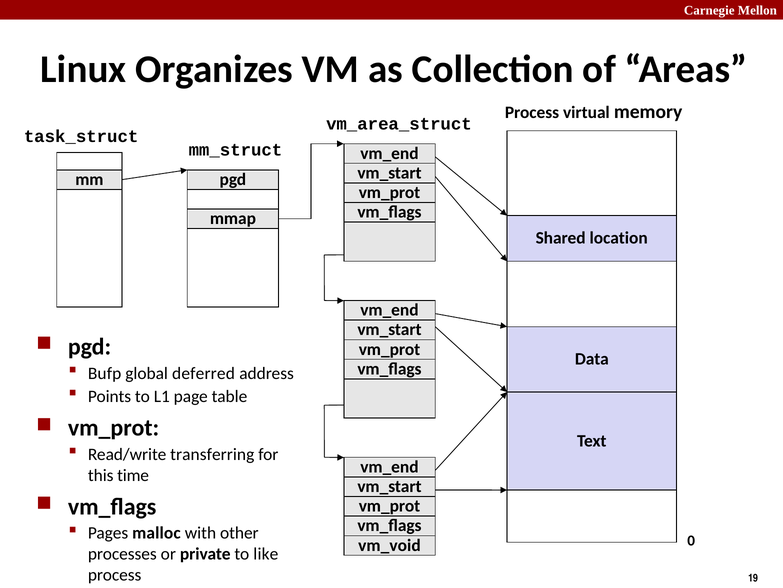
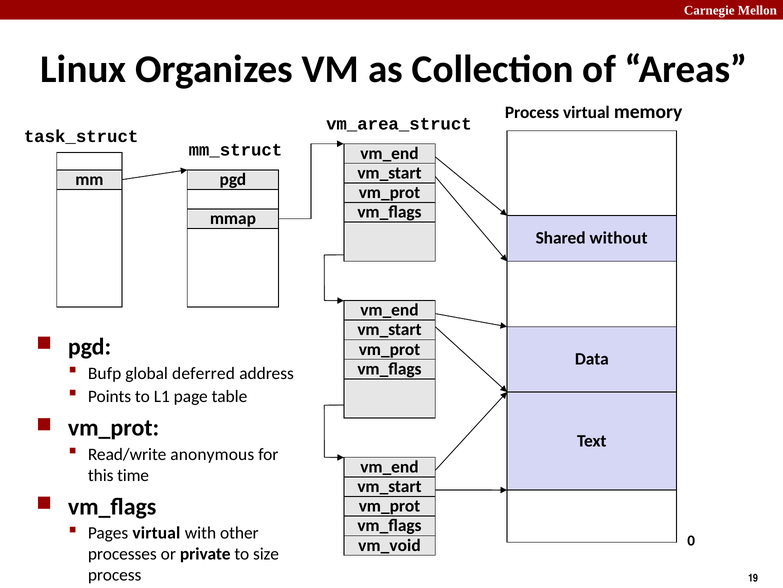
location: location -> without
transferring: transferring -> anonymous
Pages malloc: malloc -> virtual
like: like -> size
